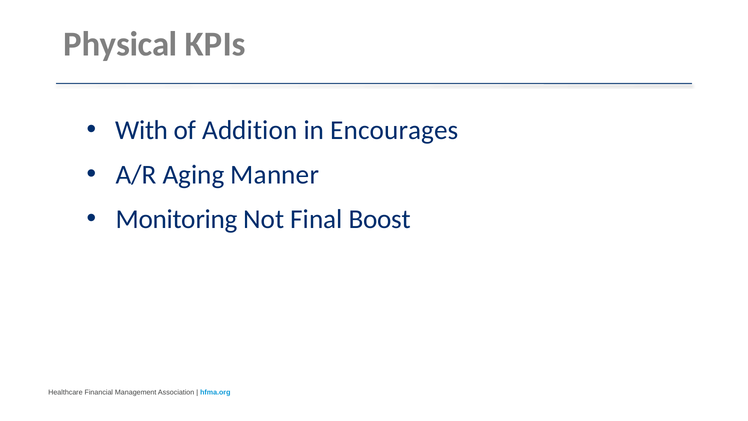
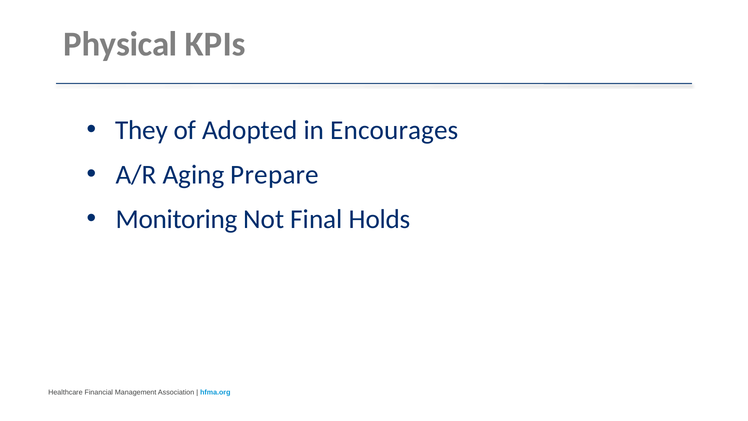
With: With -> They
Addition: Addition -> Adopted
Manner: Manner -> Prepare
Boost: Boost -> Holds
